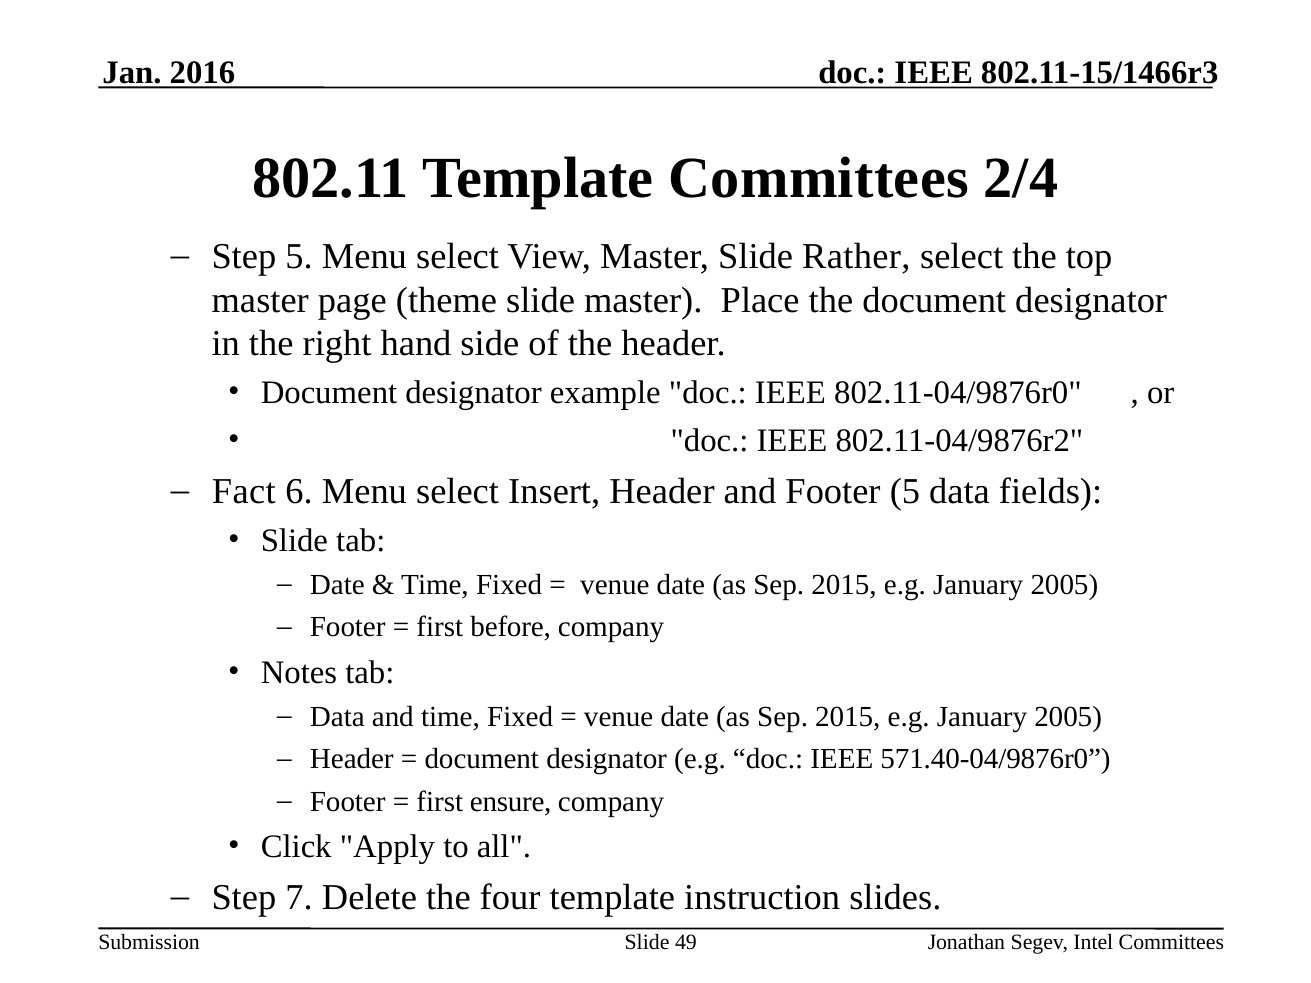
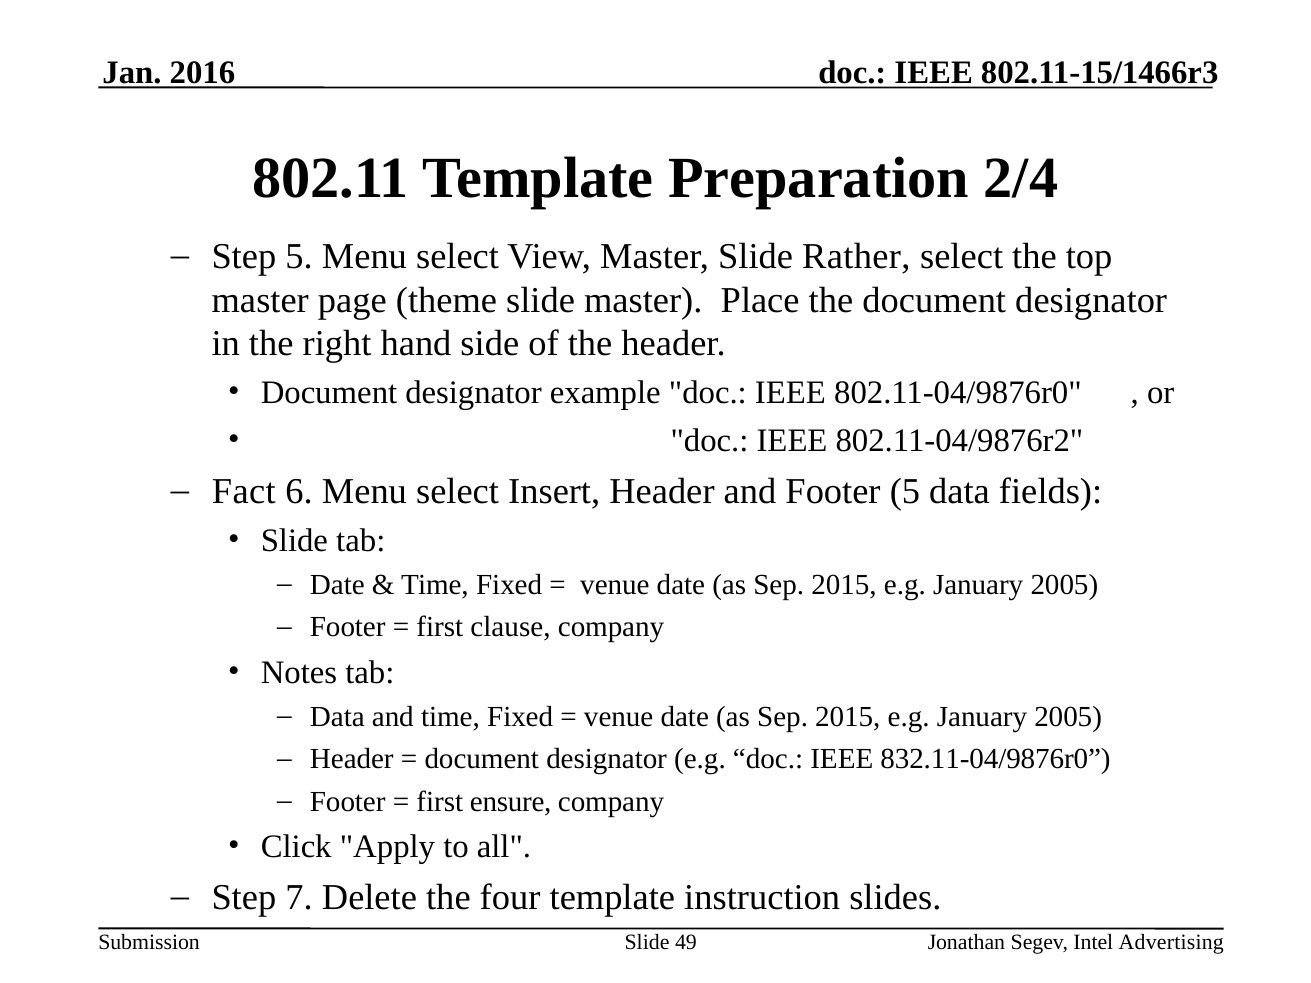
Template Committees: Committees -> Preparation
before: before -> clause
571.40-04/9876r0: 571.40-04/9876r0 -> 832.11-04/9876r0
Intel Committees: Committees -> Advertising
